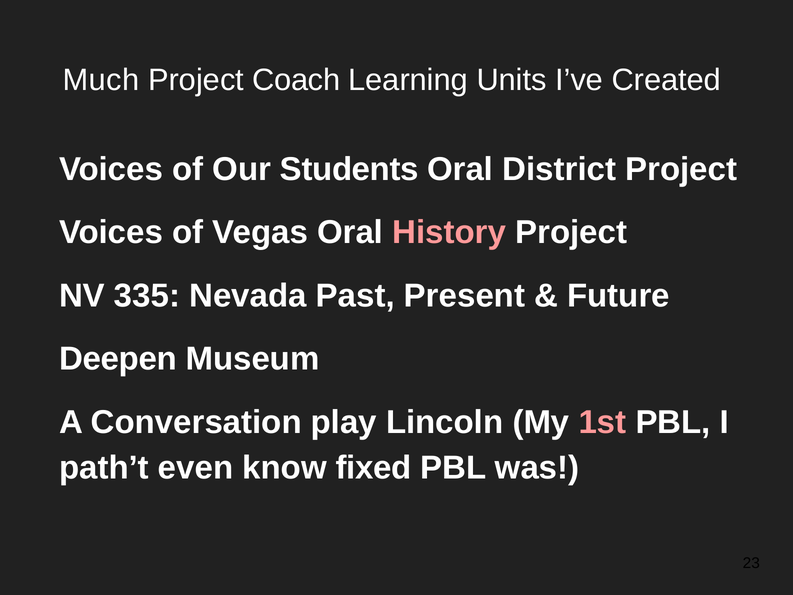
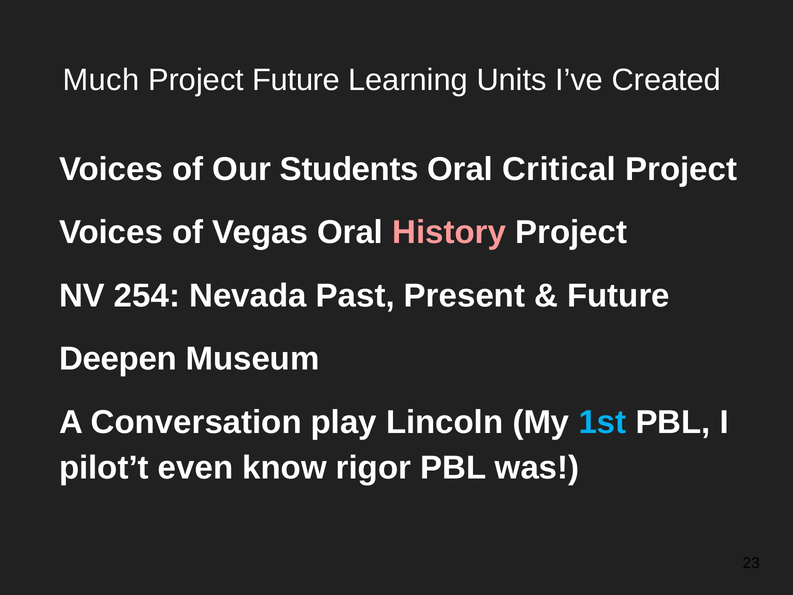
Project Coach: Coach -> Future
District: District -> Critical
335: 335 -> 254
1st colour: pink -> light blue
path’t: path’t -> pilot’t
fixed: fixed -> rigor
